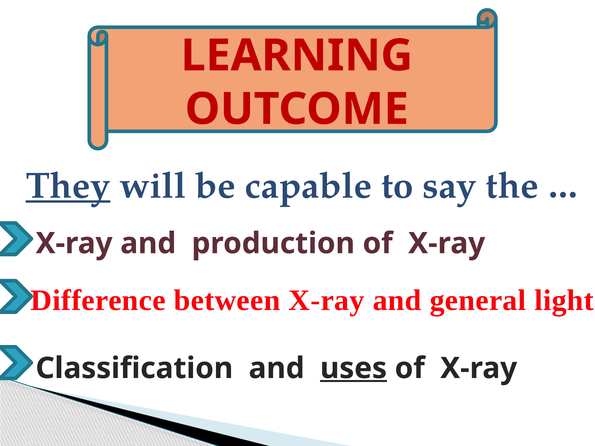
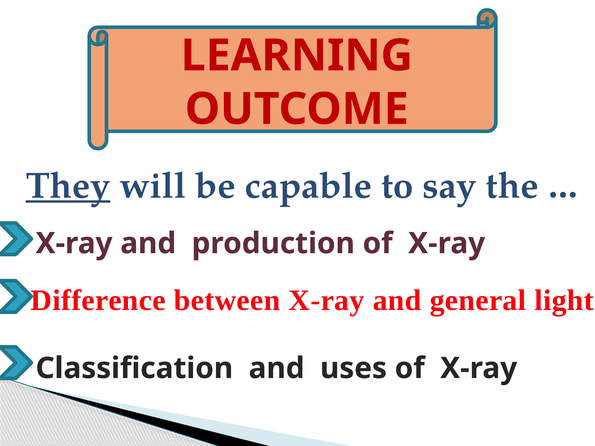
uses underline: present -> none
